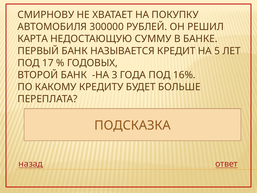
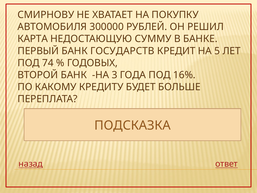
НАЗЫВАЕТСЯ: НАЗЫВАЕТСЯ -> ГОСУДАРСТВ
17: 17 -> 74
